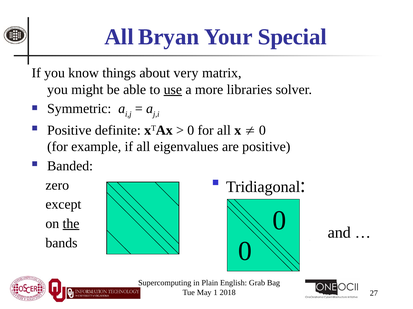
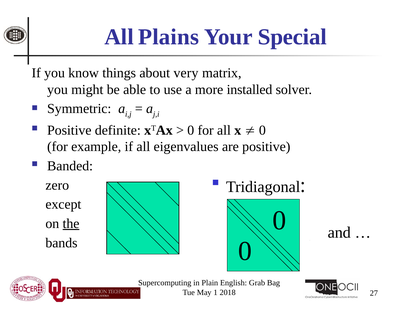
Bryan: Bryan -> Plains
use underline: present -> none
libraries: libraries -> installed
